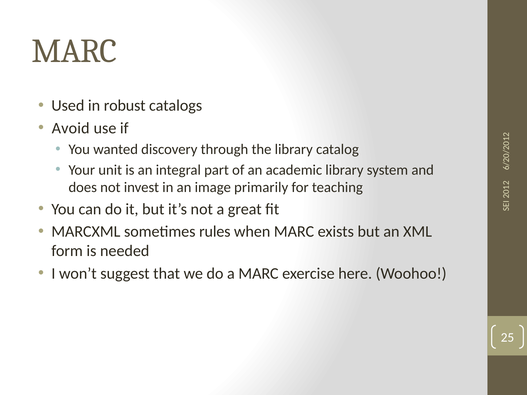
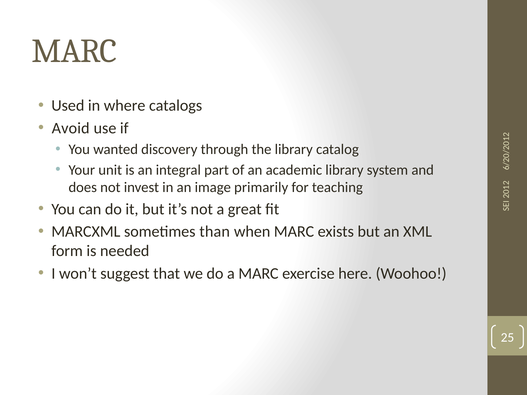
robust: robust -> where
rules: rules -> than
